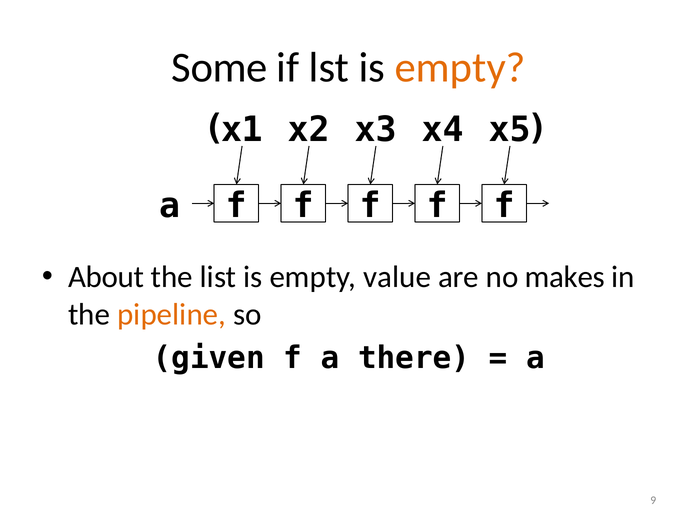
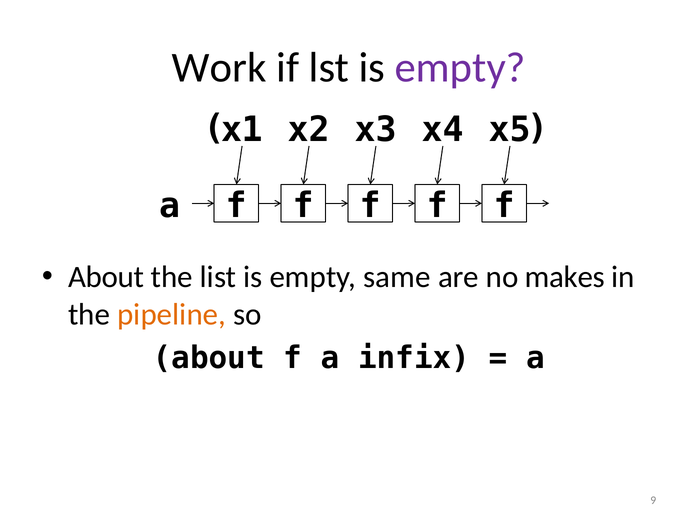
Some: Some -> Work
empty at (460, 68) colour: orange -> purple
value: value -> same
given at (209, 357): given -> about
there: there -> infix
